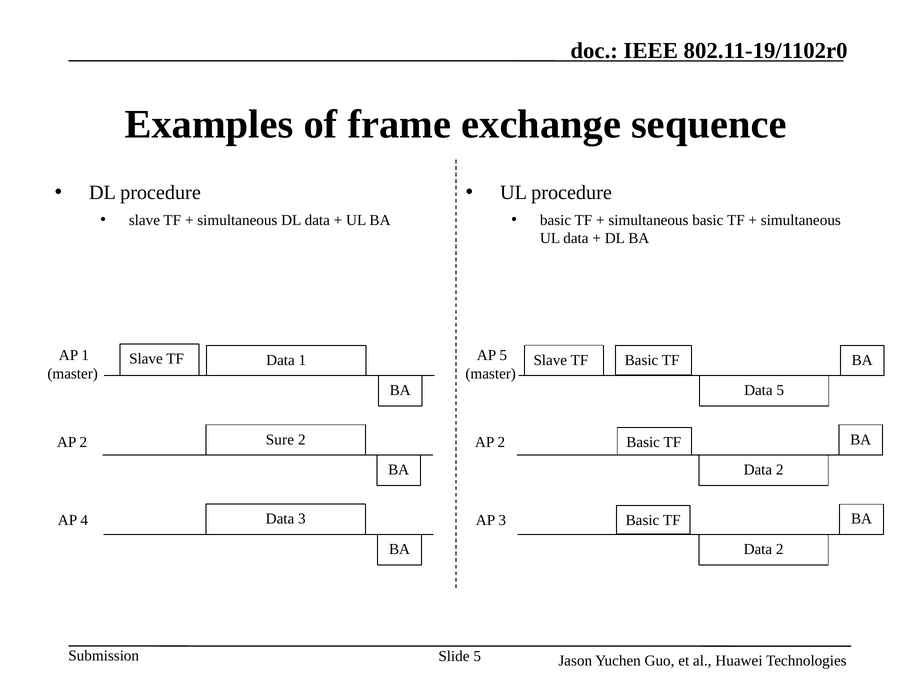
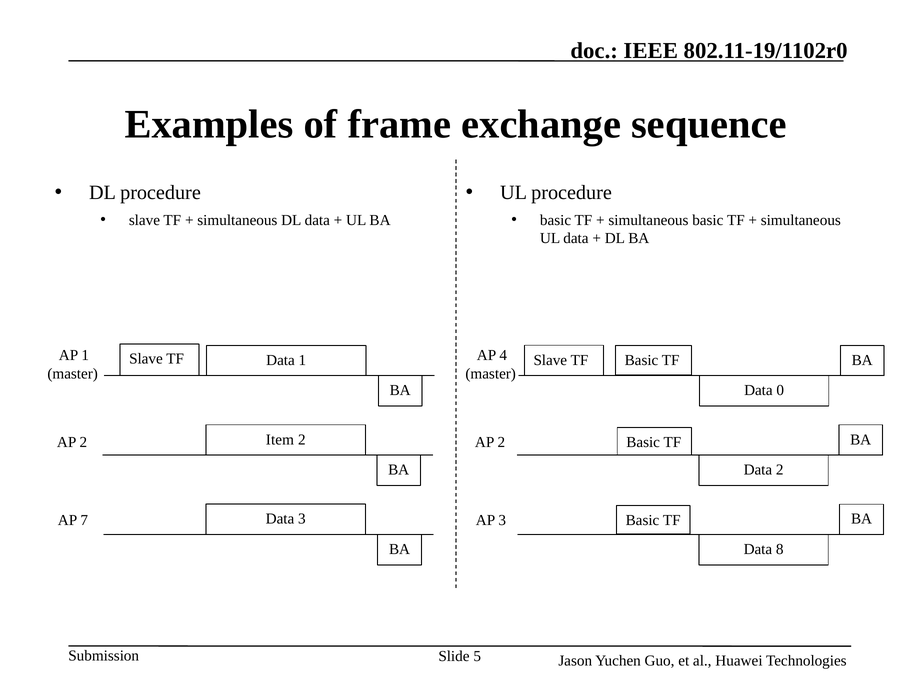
AP 5: 5 -> 4
Data 5: 5 -> 0
Sure: Sure -> Item
4: 4 -> 7
2 at (780, 549): 2 -> 8
